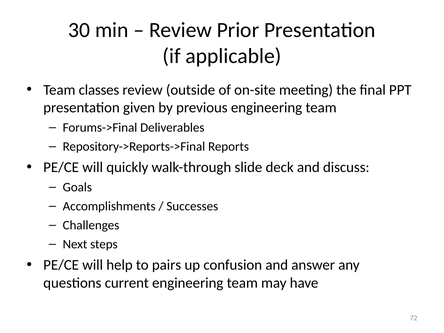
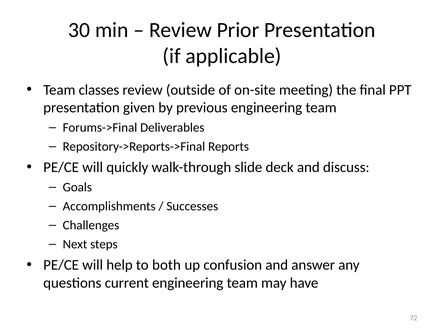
pairs: pairs -> both
